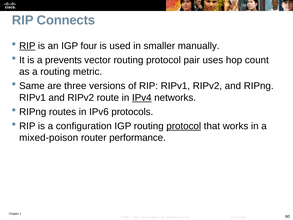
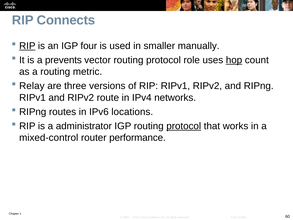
pair: pair -> role
hop underline: none -> present
Same: Same -> Relay
IPv4 underline: present -> none
protocols: protocols -> locations
configuration: configuration -> administrator
mixed-poison: mixed-poison -> mixed-control
